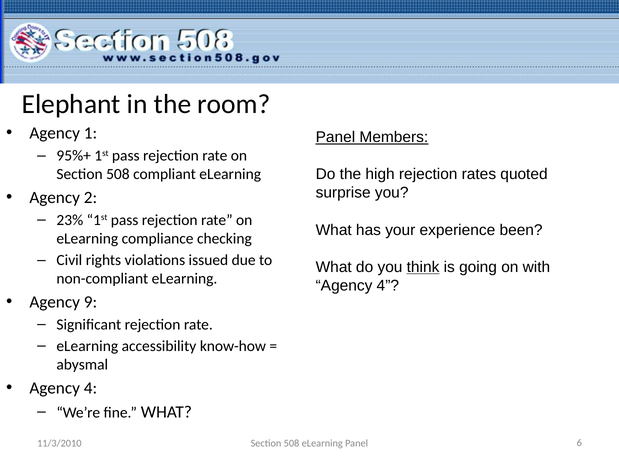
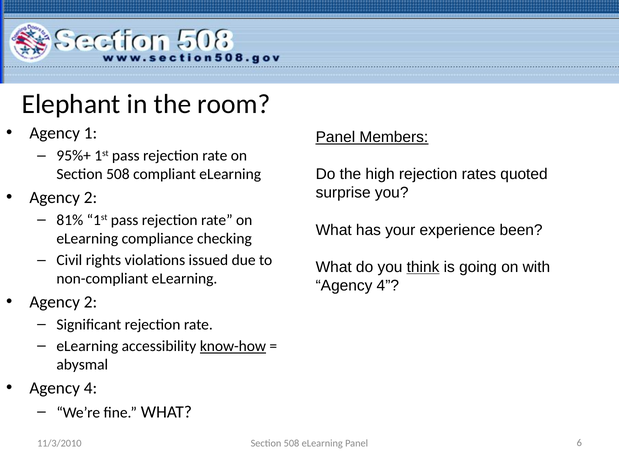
23%: 23% -> 81%
9 at (90, 302): 9 -> 2
know-how underline: none -> present
